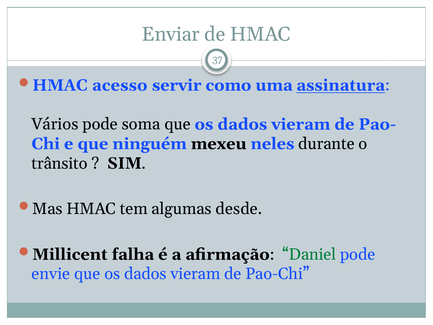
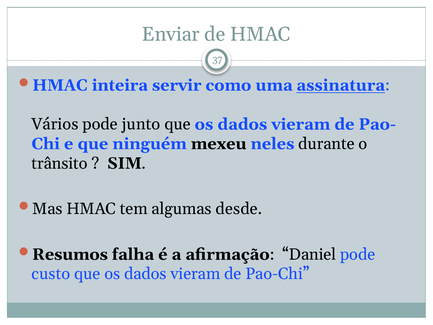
acesso: acesso -> inteira
soma: soma -> junto
Millicent: Millicent -> Resumos
Daniel colour: green -> black
envie: envie -> custo
